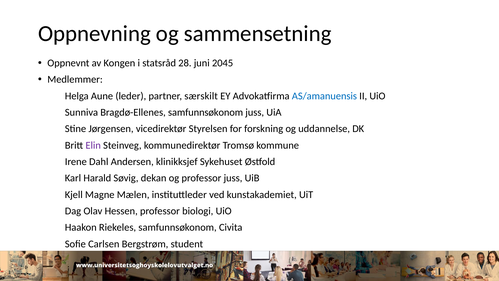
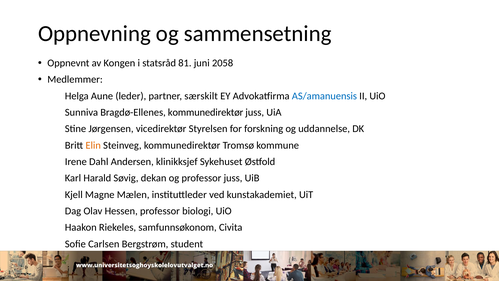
28: 28 -> 81
2045: 2045 -> 2058
Bragdø-Ellenes samfunnsøkonom: samfunnsøkonom -> kommunedirektør
Elin colour: purple -> orange
